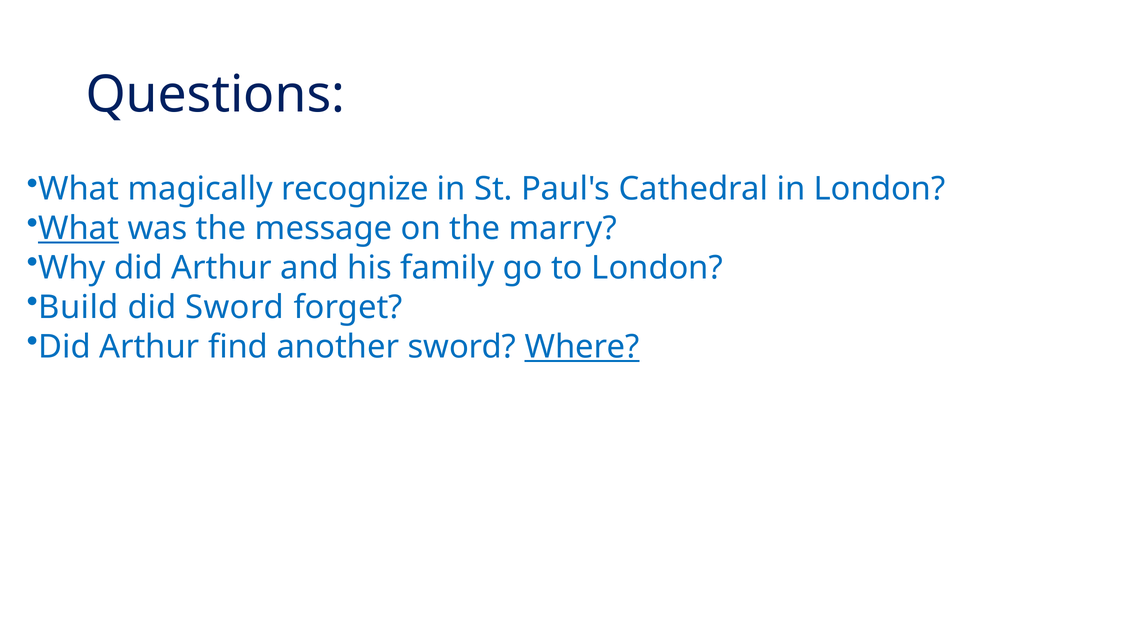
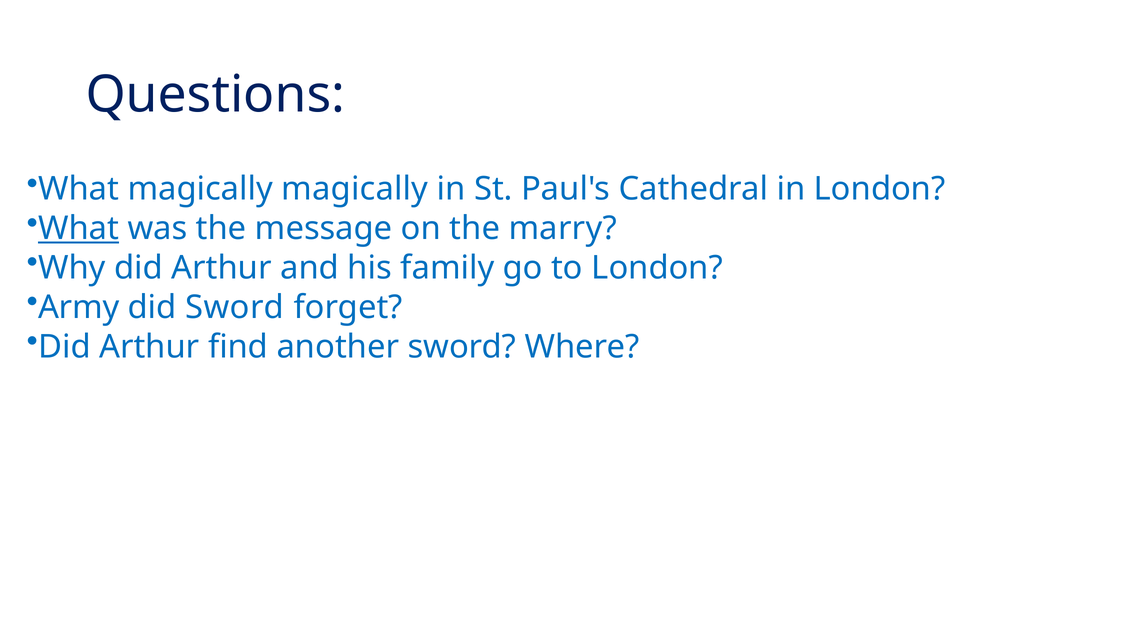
magically recognize: recognize -> magically
Build: Build -> Army
Where underline: present -> none
